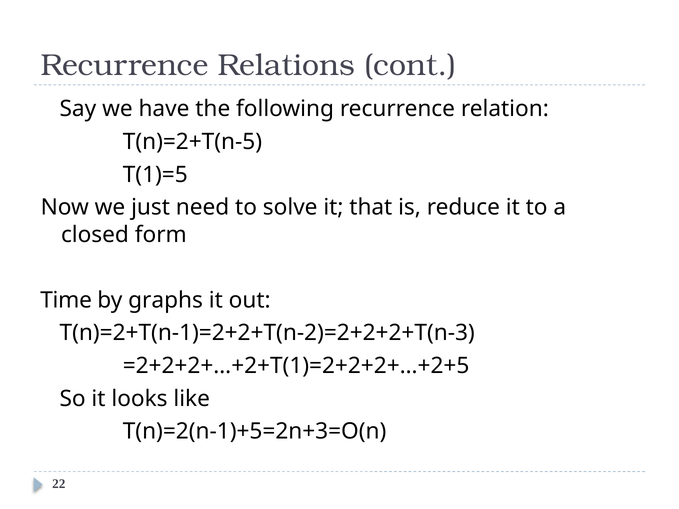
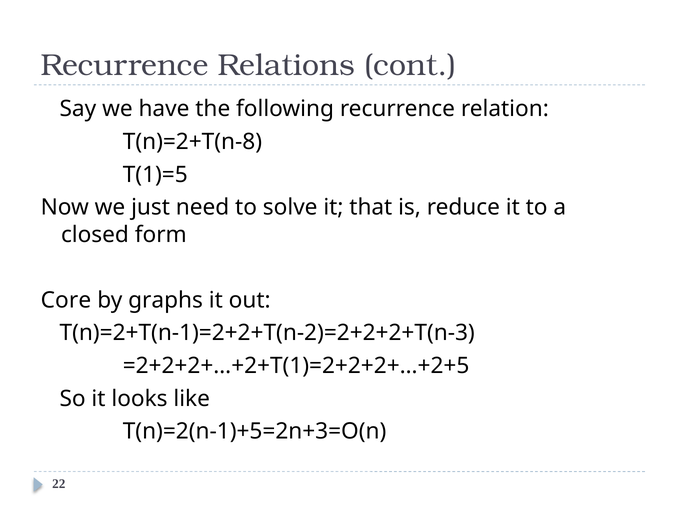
T(n)=2+T(n-5: T(n)=2+T(n-5 -> T(n)=2+T(n-8
Time: Time -> Core
